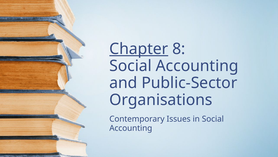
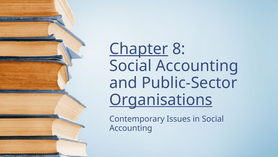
Organisations underline: none -> present
